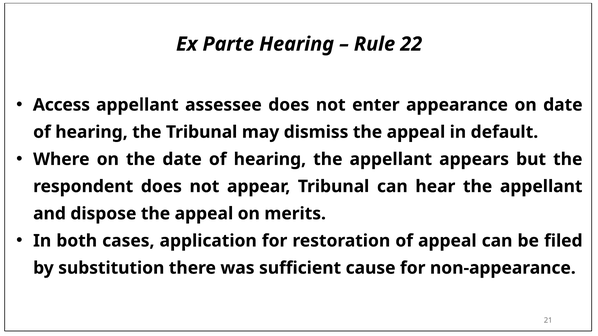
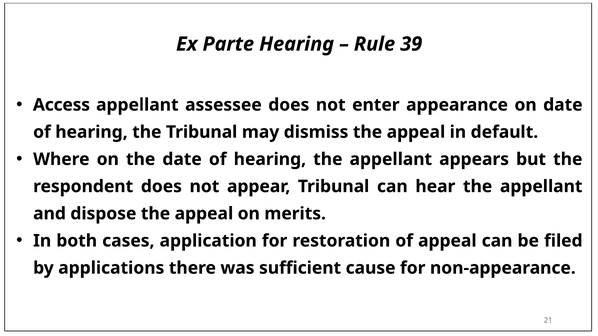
22: 22 -> 39
substitution: substitution -> applications
